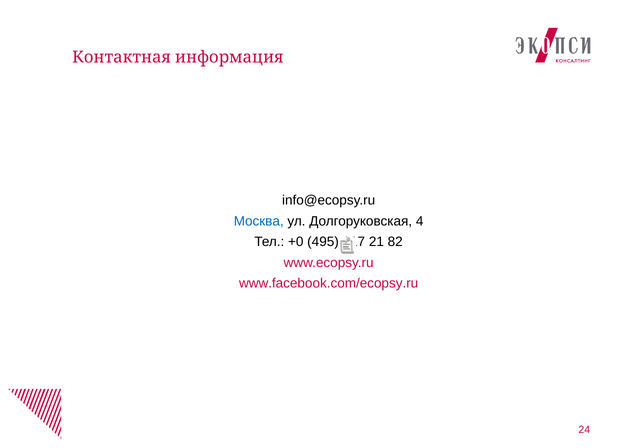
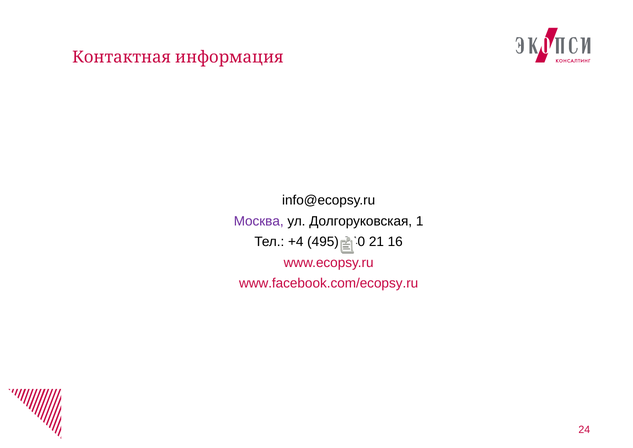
Москва colour: blue -> purple
4: 4 -> 1
+0: +0 -> +4
117: 117 -> 640
82: 82 -> 16
